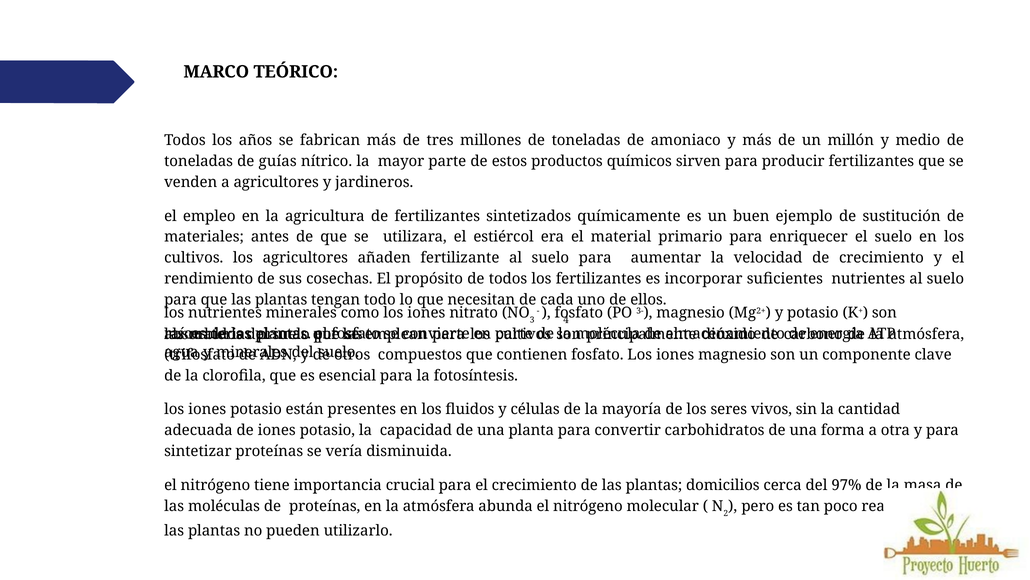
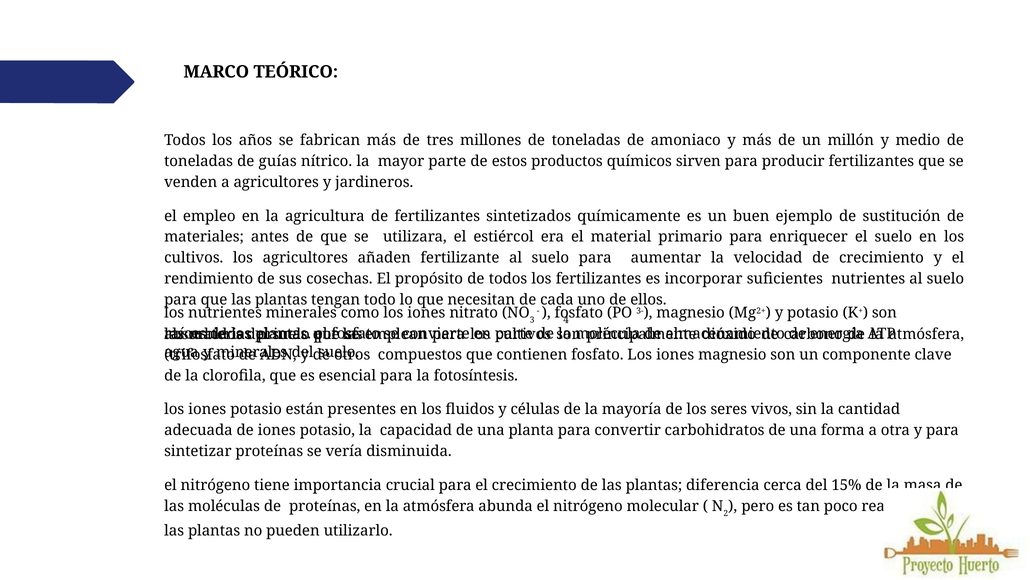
domicilios: domicilios -> diferencia
97%: 97% -> 15%
